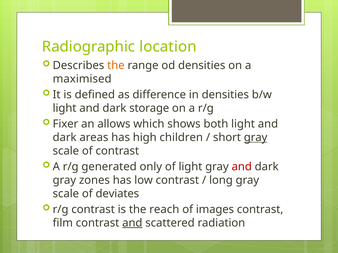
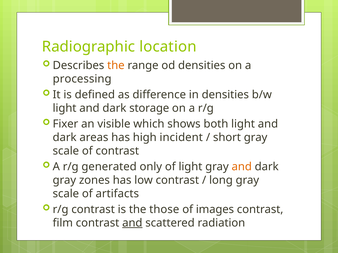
maximised: maximised -> processing
allows: allows -> visible
children: children -> incident
gray at (256, 138) underline: present -> none
and at (242, 167) colour: red -> orange
deviates: deviates -> artifacts
reach: reach -> those
